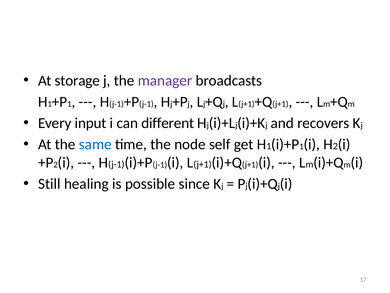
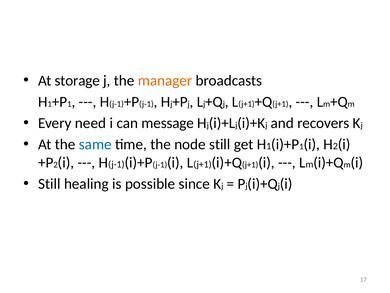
manager colour: purple -> orange
input: input -> need
different: different -> message
node self: self -> still
